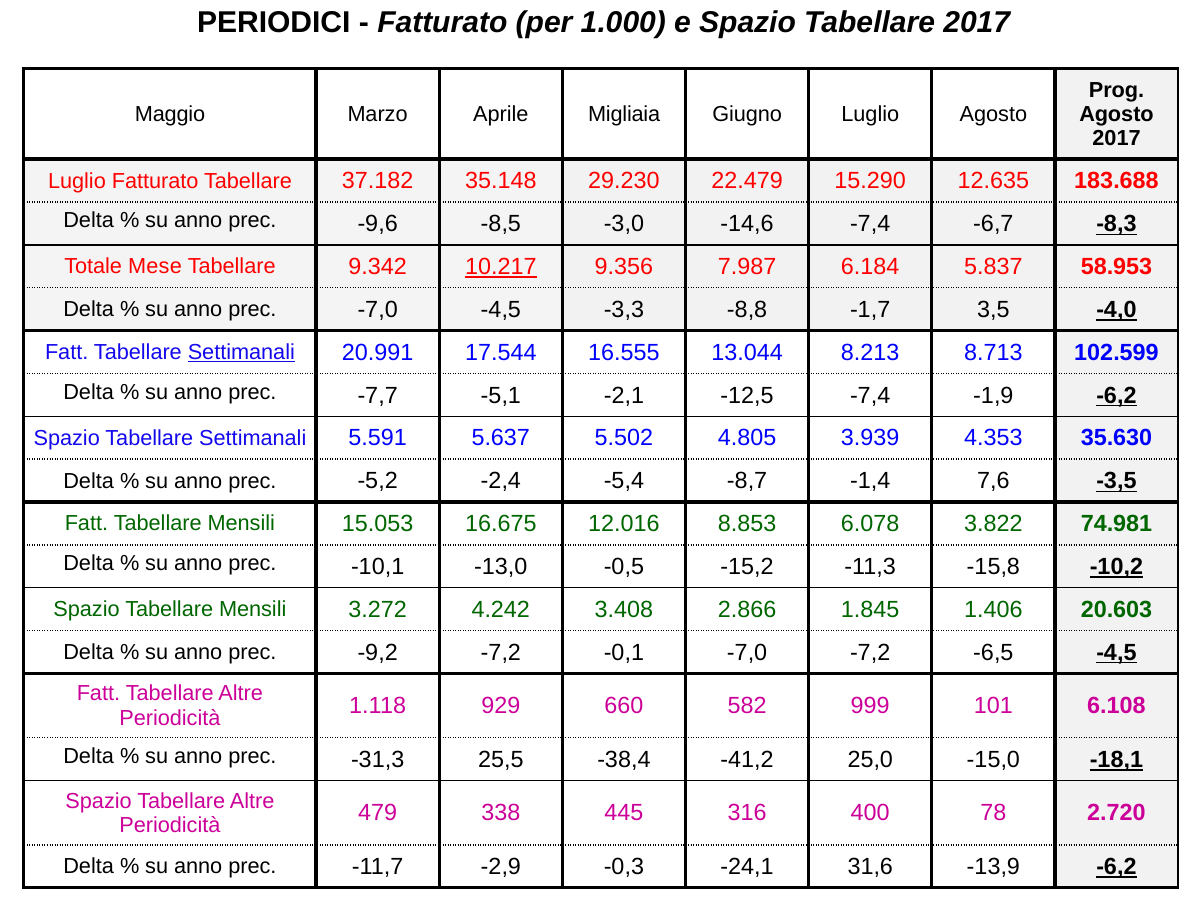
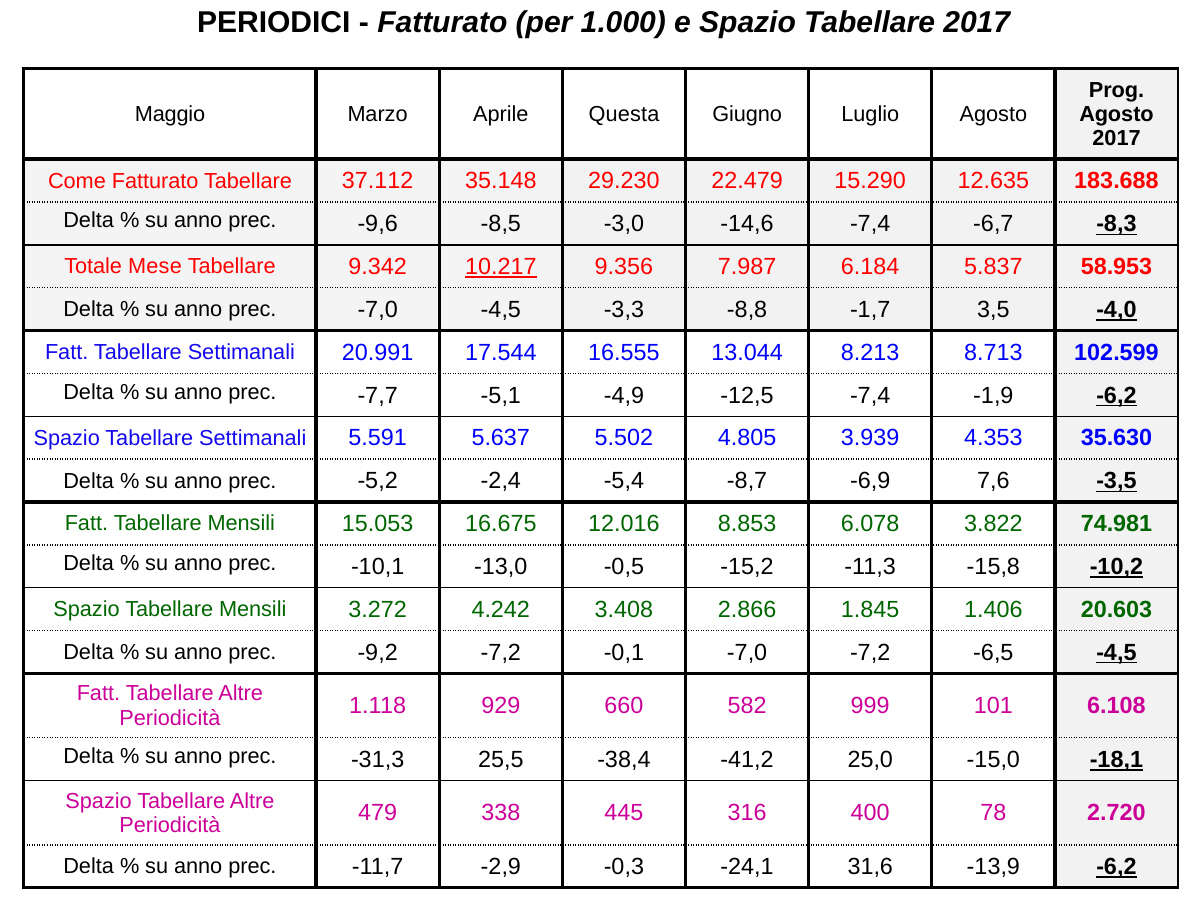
Migliaia: Migliaia -> Questa
Luglio at (77, 181): Luglio -> Come
37.182: 37.182 -> 37.112
Settimanali at (241, 352) underline: present -> none
-2,1: -2,1 -> -4,9
-1,4: -1,4 -> -6,9
